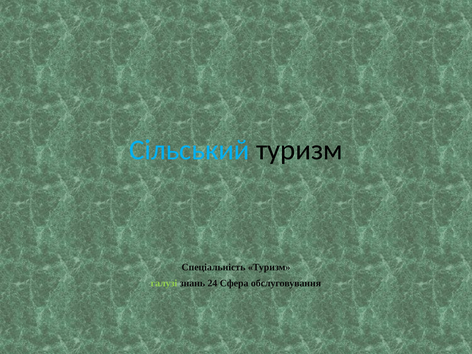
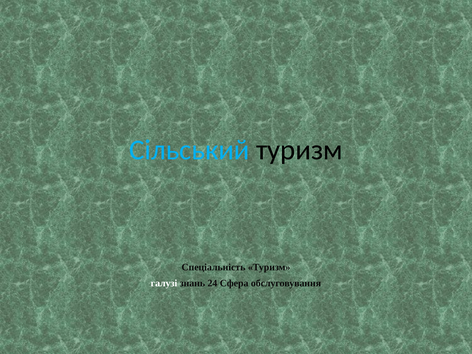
галузі colour: light green -> white
